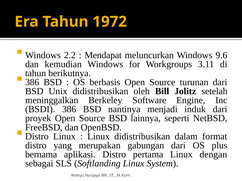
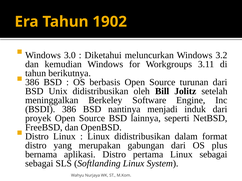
1972: 1972 -> 1902
2.2: 2.2 -> 3.0
Mendapat: Mendapat -> Diketahui
9.6: 9.6 -> 3.2
Linux dengan: dengan -> sebagai
